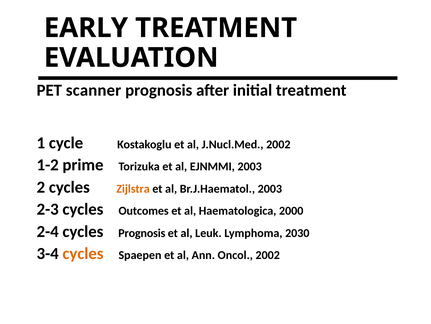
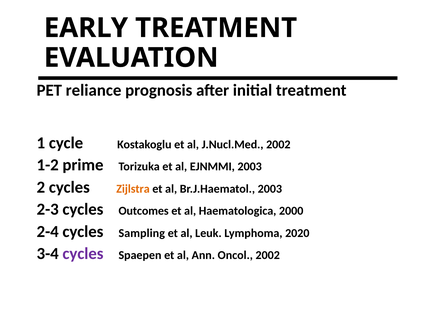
scanner: scanner -> reliance
cycles Prognosis: Prognosis -> Sampling
2030: 2030 -> 2020
cycles at (83, 253) colour: orange -> purple
